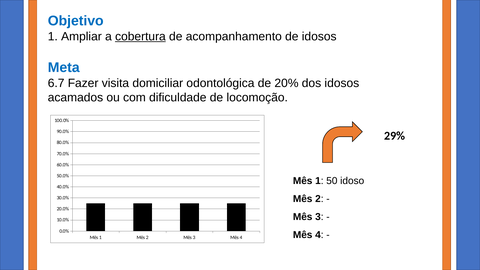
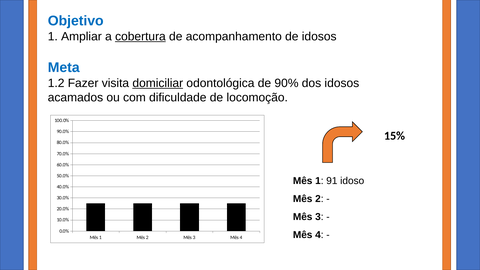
6.7: 6.7 -> 1.2
domiciliar underline: none -> present
20%: 20% -> 90%
29%: 29% -> 15%
50: 50 -> 91
